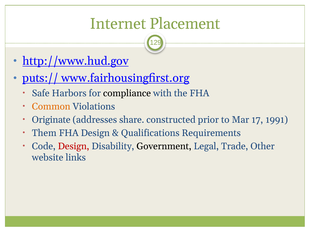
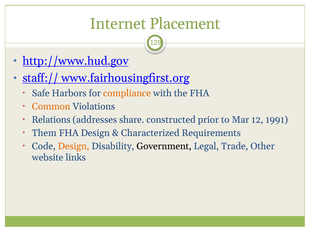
puts://: puts:// -> staff://
compliance colour: black -> orange
Originate: Originate -> Relations
17: 17 -> 12
Qualifications: Qualifications -> Characterized
Design at (74, 146) colour: red -> orange
